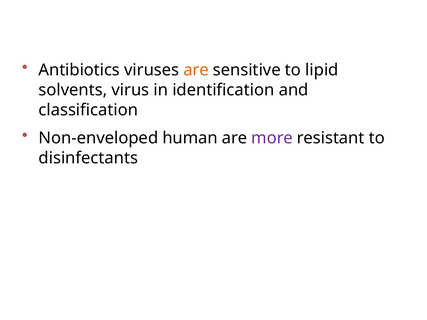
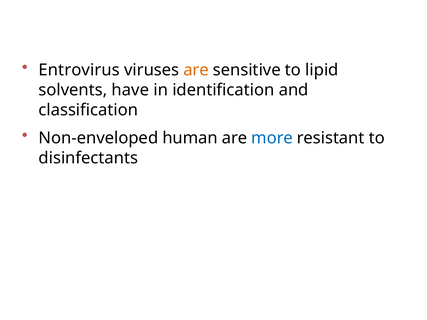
Antibiotics: Antibiotics -> Entrovirus
virus: virus -> have
more colour: purple -> blue
